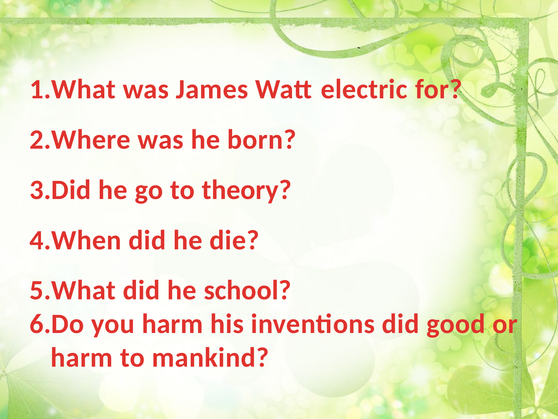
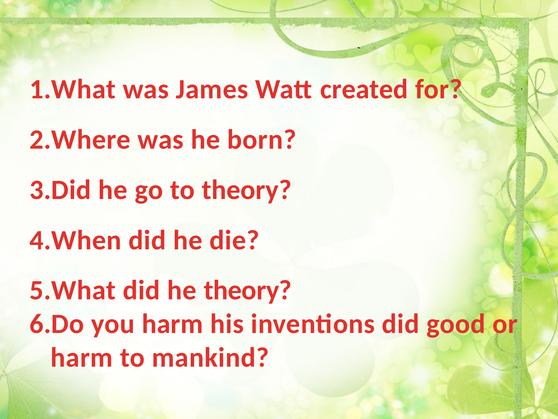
electric: electric -> created
he school: school -> theory
